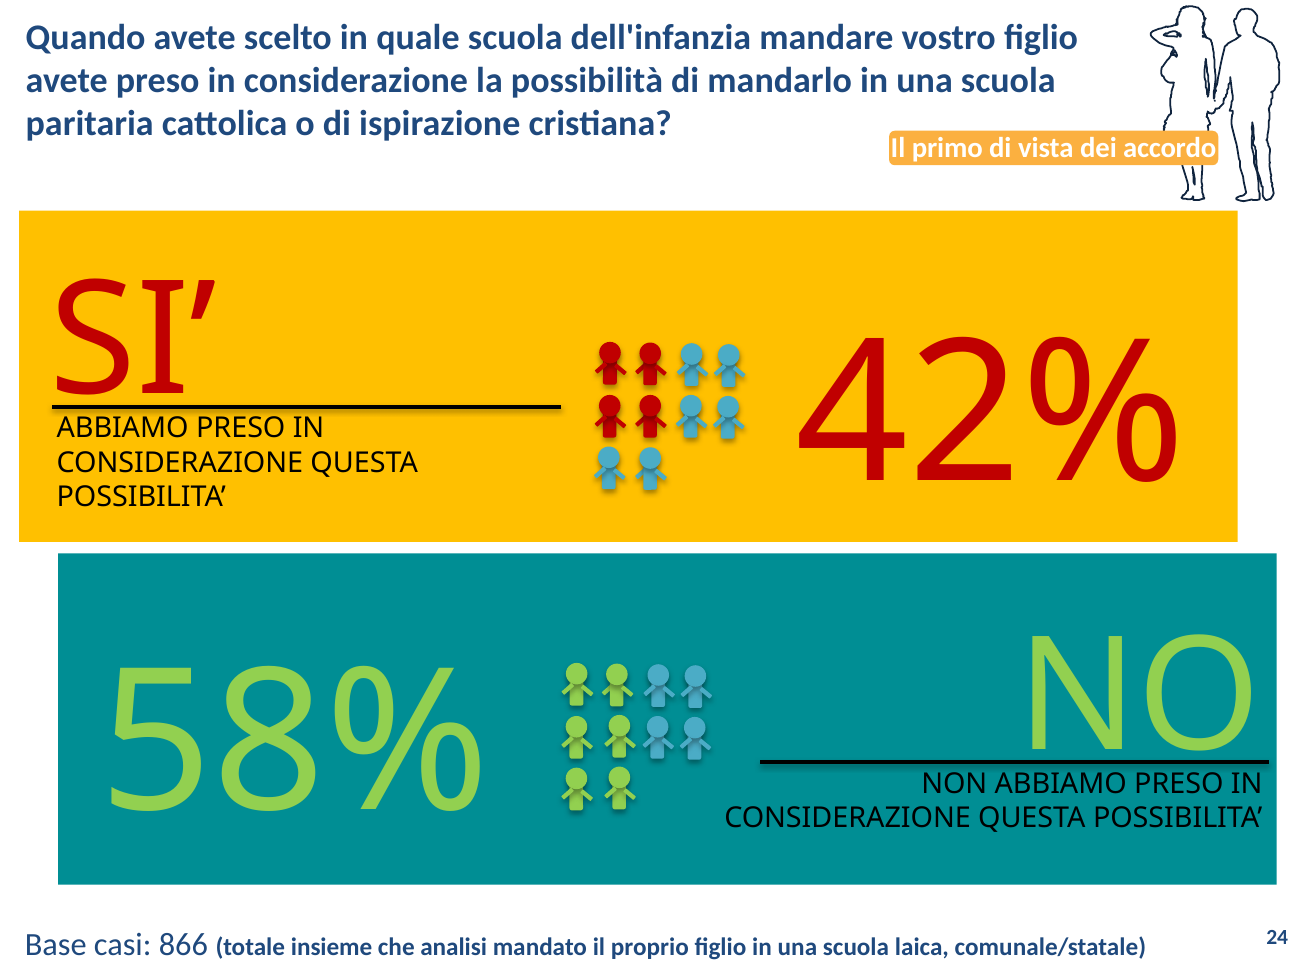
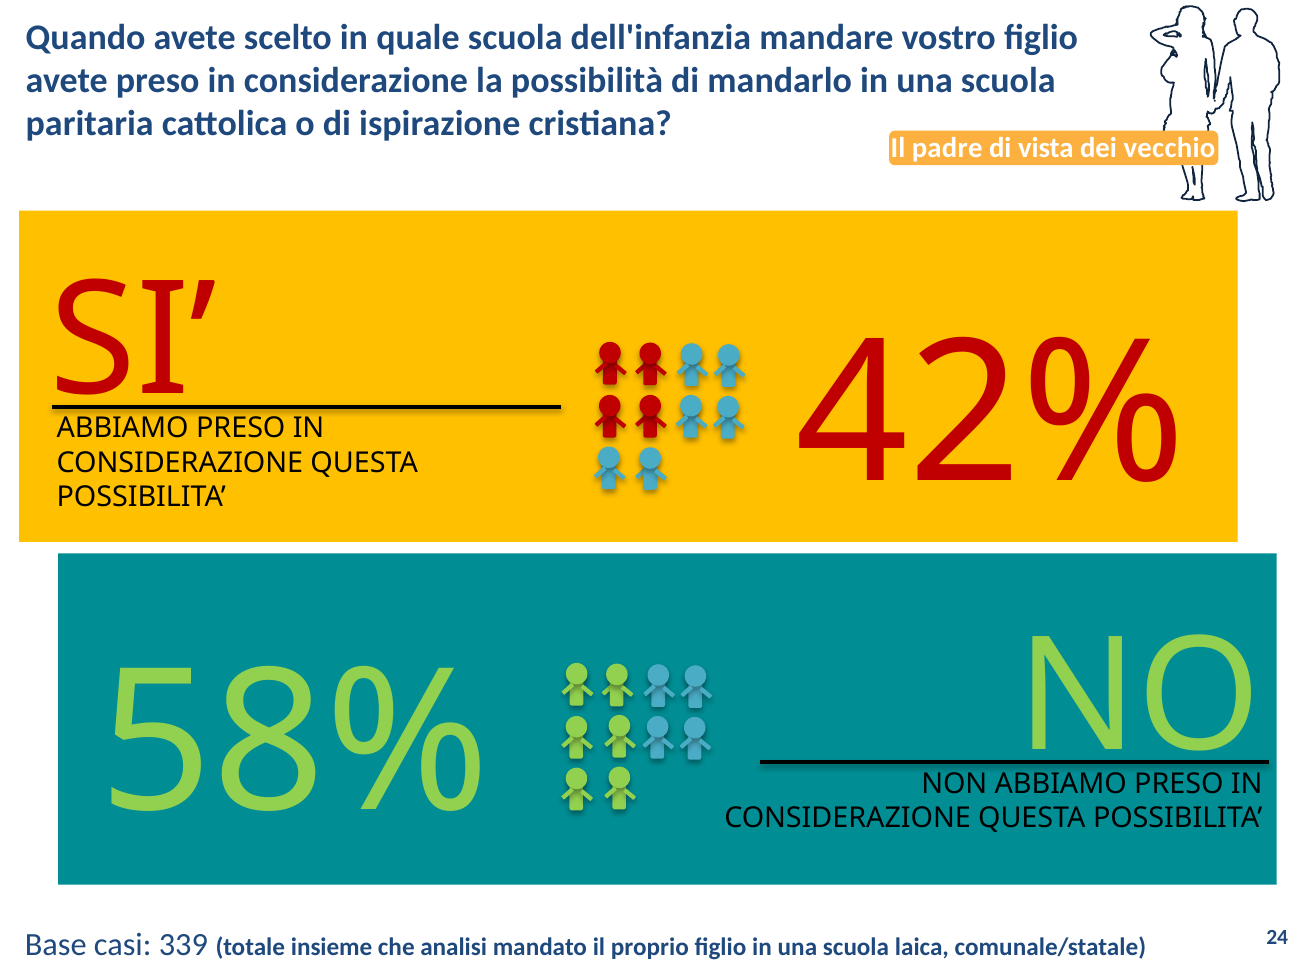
primo: primo -> padre
accordo: accordo -> vecchio
866: 866 -> 339
